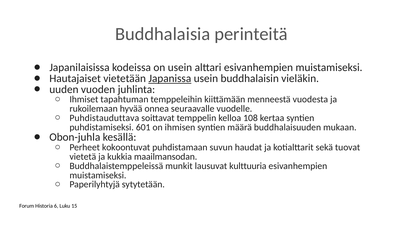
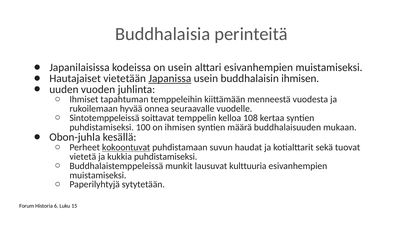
buddhalaisin vieläkin: vieläkin -> ihmisen
Puhdistauduttava: Puhdistauduttava -> Sintotemppeleissä
601: 601 -> 100
kokoontuvat underline: none -> present
kukkia maailmansodan: maailmansodan -> puhdistamiseksi
